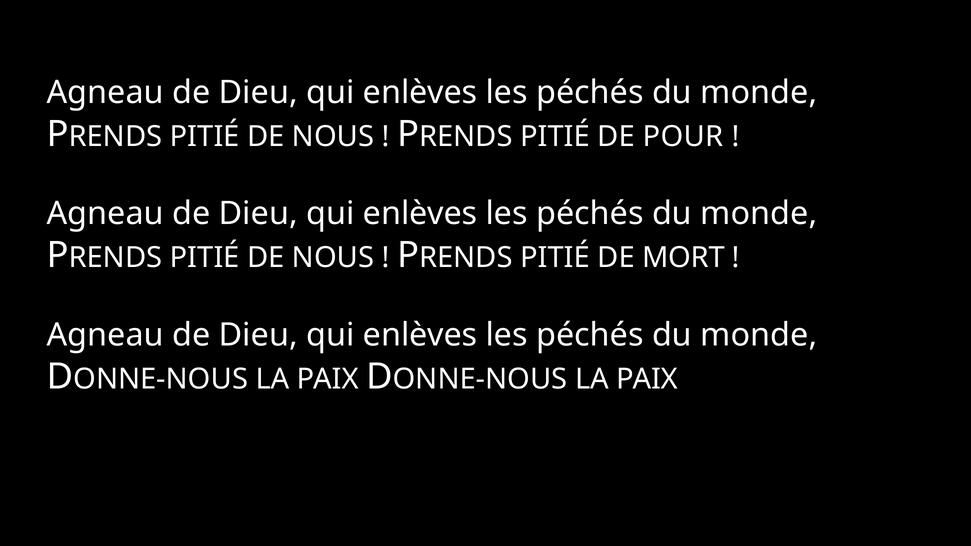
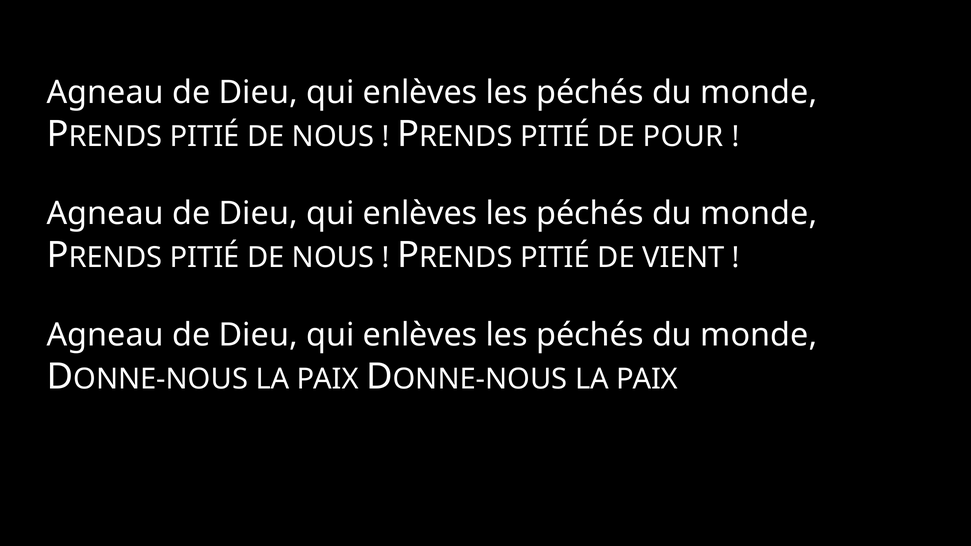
MORT: MORT -> VIENT
